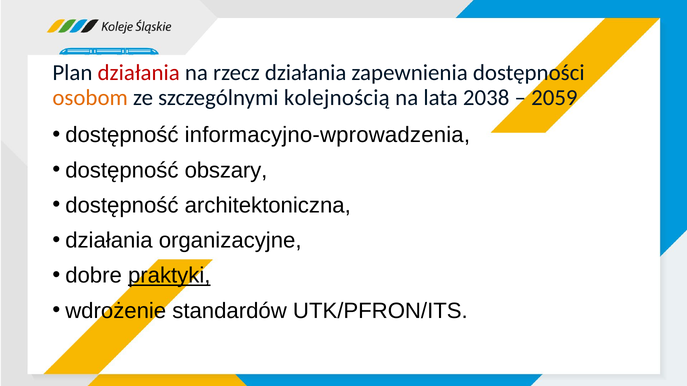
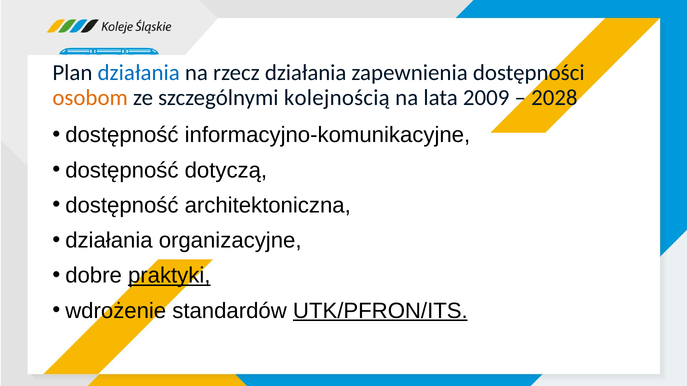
działania at (139, 73) colour: red -> blue
2038: 2038 -> 2009
2059: 2059 -> 2028
informacyjno-wprowadzenia: informacyjno-wprowadzenia -> informacyjno-komunikacyjne
obszary: obszary -> dotyczą
UTK/PFRON/ITS underline: none -> present
